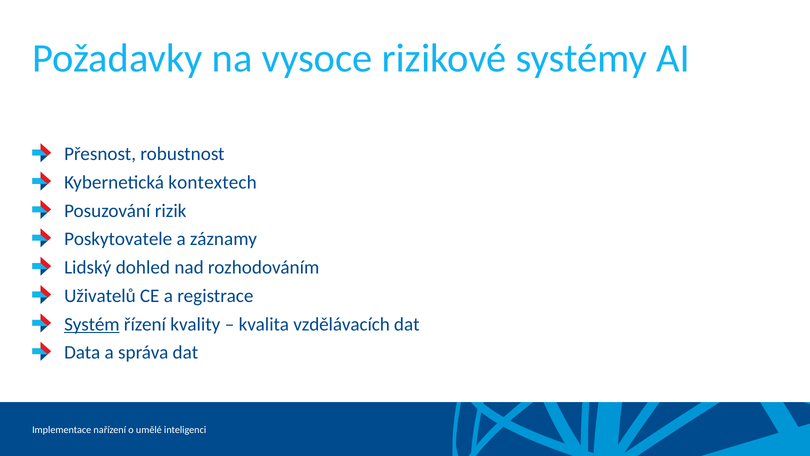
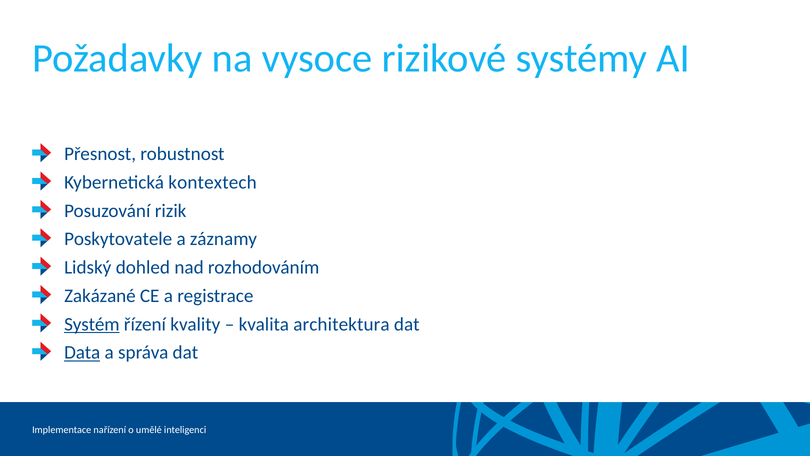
Uživatelů: Uživatelů -> Zakázané
vzdělávacích: vzdělávacích -> architektura
Data underline: none -> present
